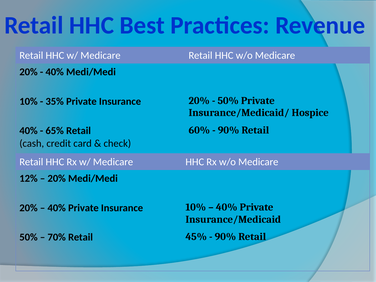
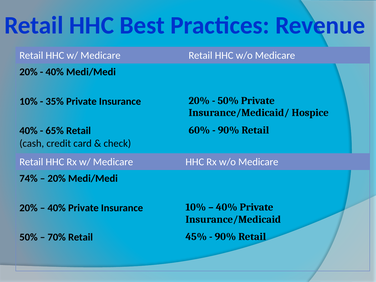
12%: 12% -> 74%
